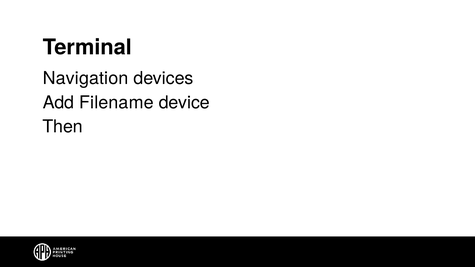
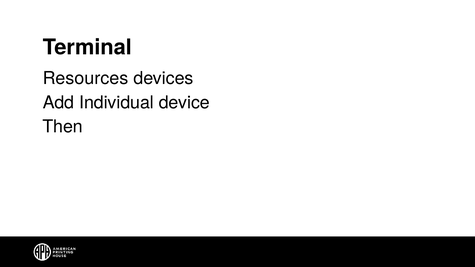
Navigation: Navigation -> Resources
Filename: Filename -> Individual
